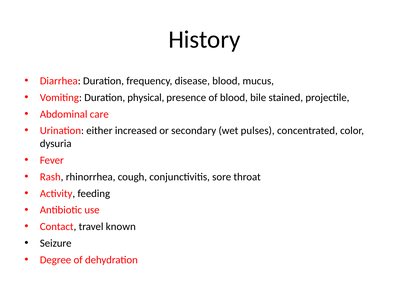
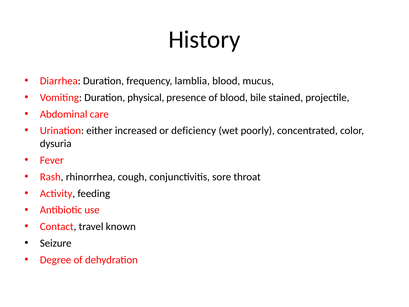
disease: disease -> lamblia
secondary: secondary -> deficiency
pulses: pulses -> poorly
